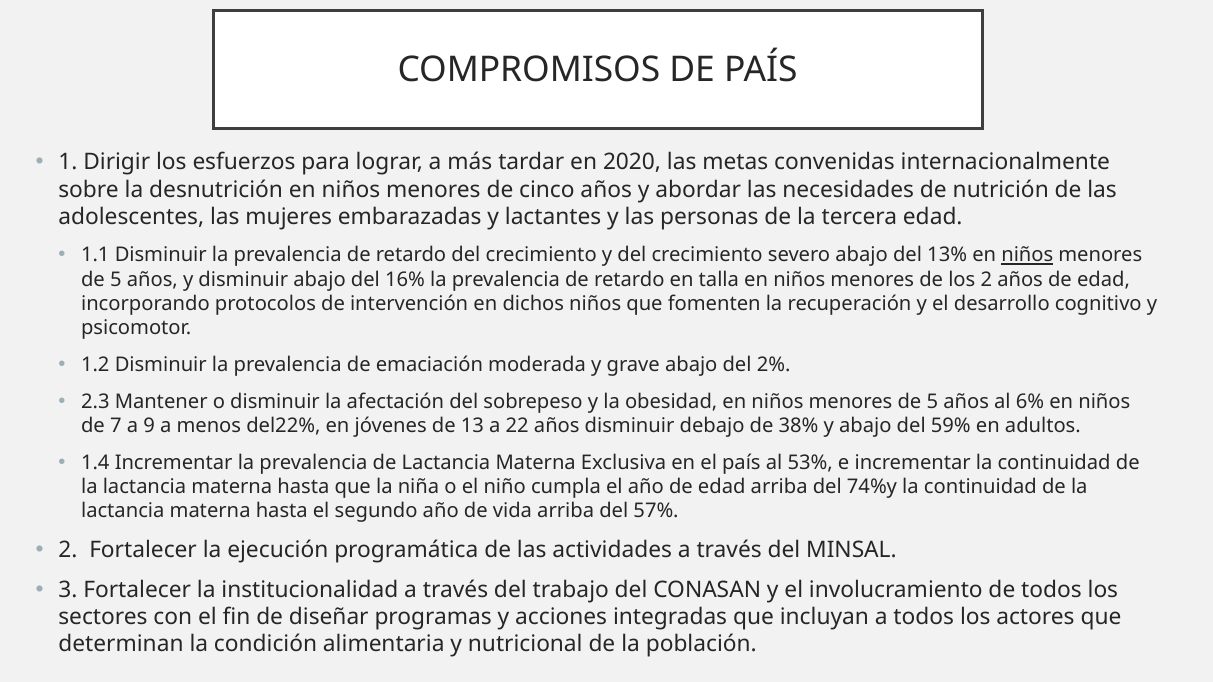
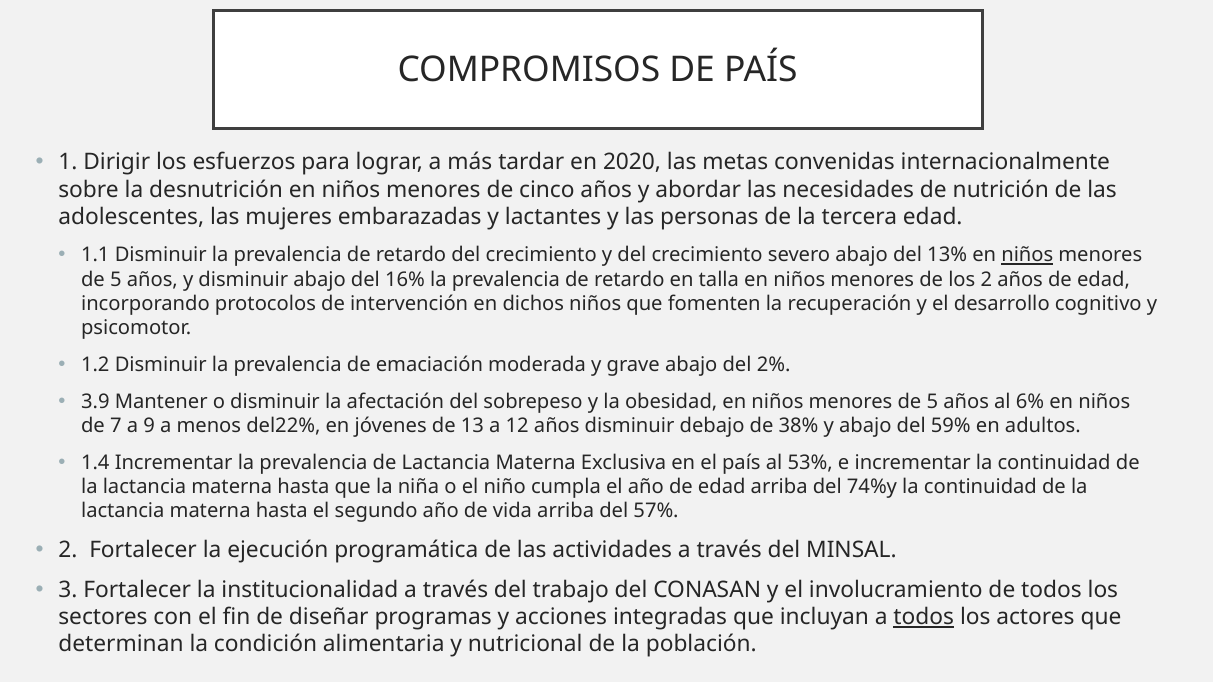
2.3: 2.3 -> 3.9
22: 22 -> 12
todos at (924, 617) underline: none -> present
